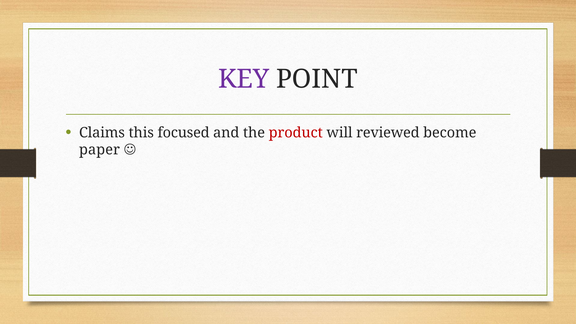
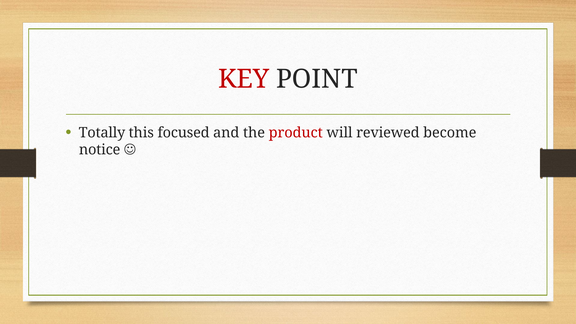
KEY colour: purple -> red
Claims: Claims -> Totally
paper: paper -> notice
